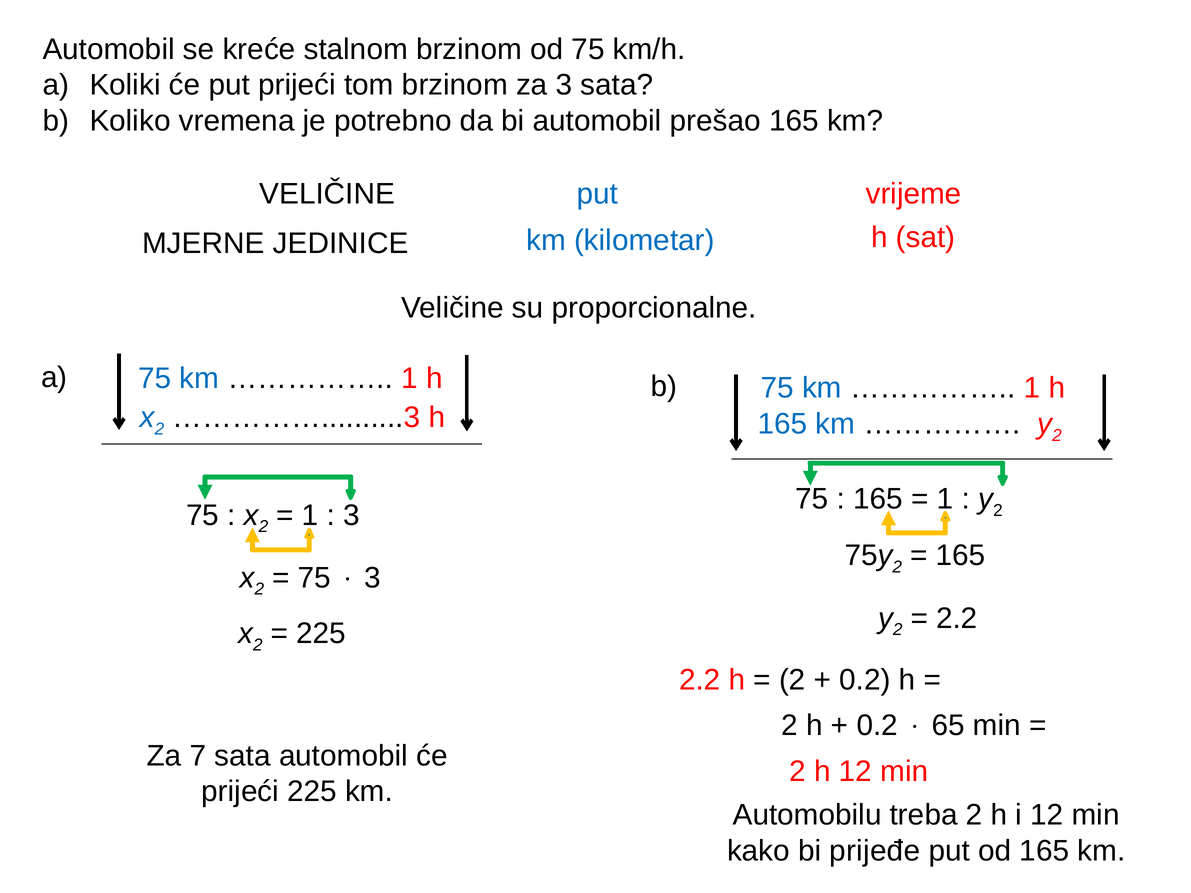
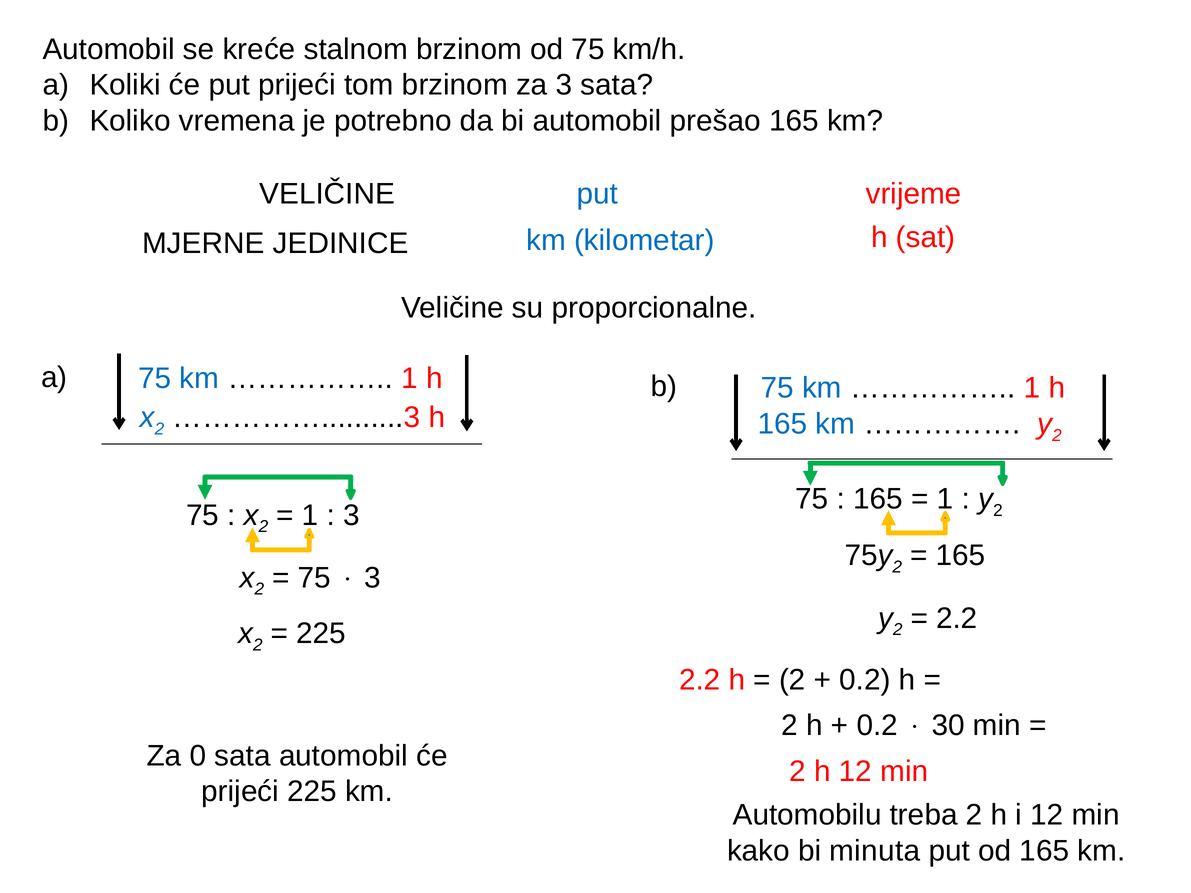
65: 65 -> 30
7: 7 -> 0
prijeđe: prijeđe -> minuta
